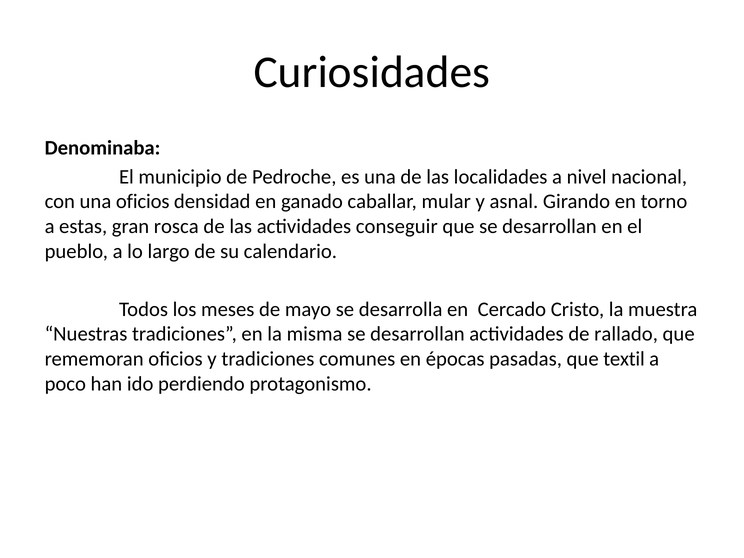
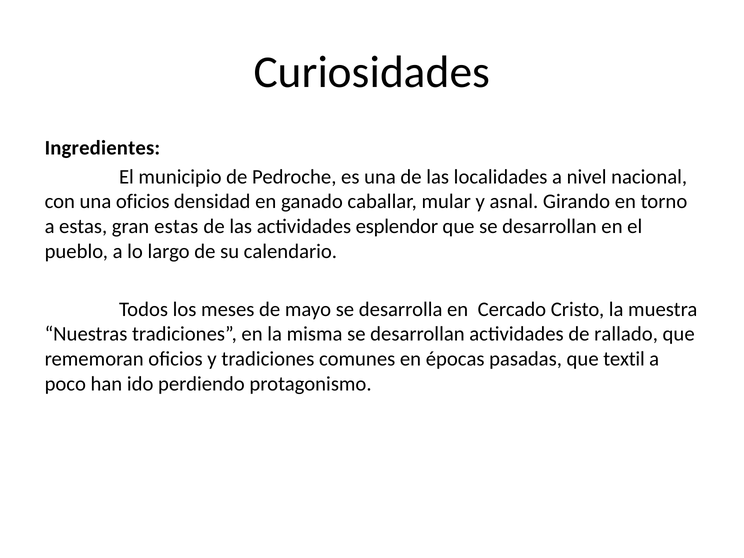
Denominaba: Denominaba -> Ingredientes
gran rosca: rosca -> estas
conseguir: conseguir -> esplendor
